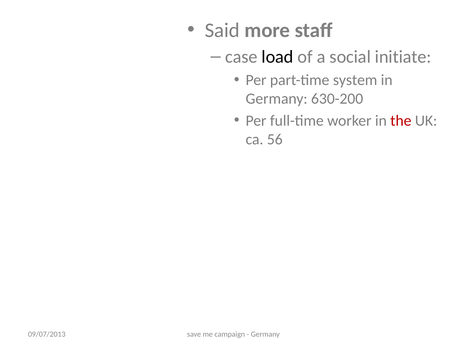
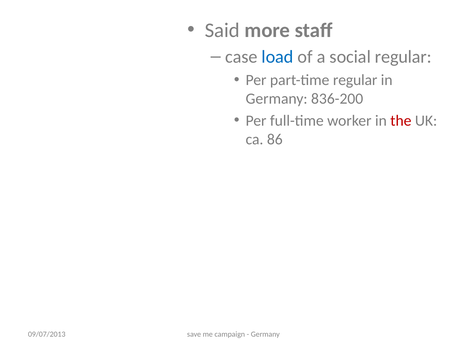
load colour: black -> blue
social initiate: initiate -> regular
part-time system: system -> regular
630-200: 630-200 -> 836-200
56: 56 -> 86
